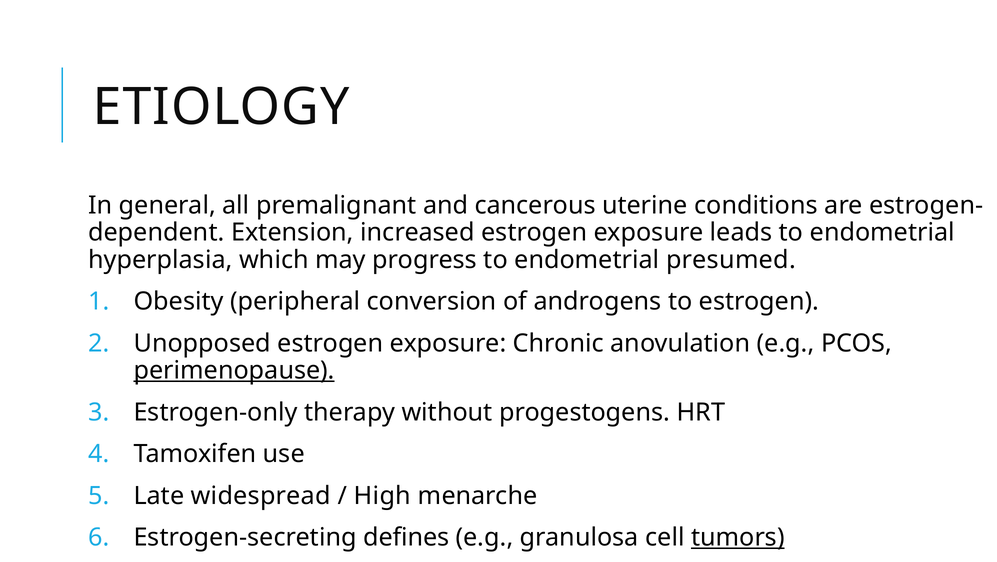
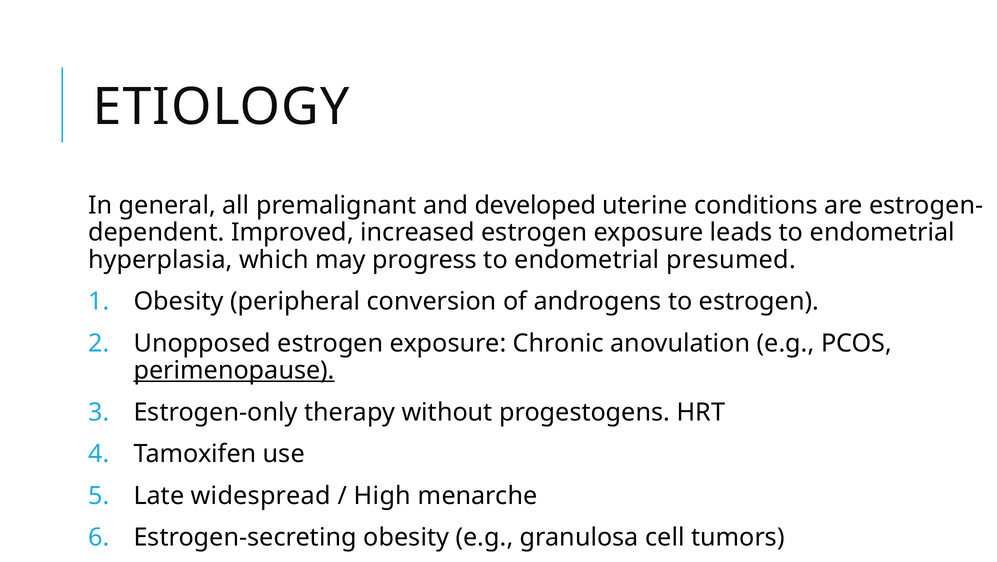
cancerous: cancerous -> developed
Extension: Extension -> Improved
Estrogen-secreting defines: defines -> obesity
tumors underline: present -> none
